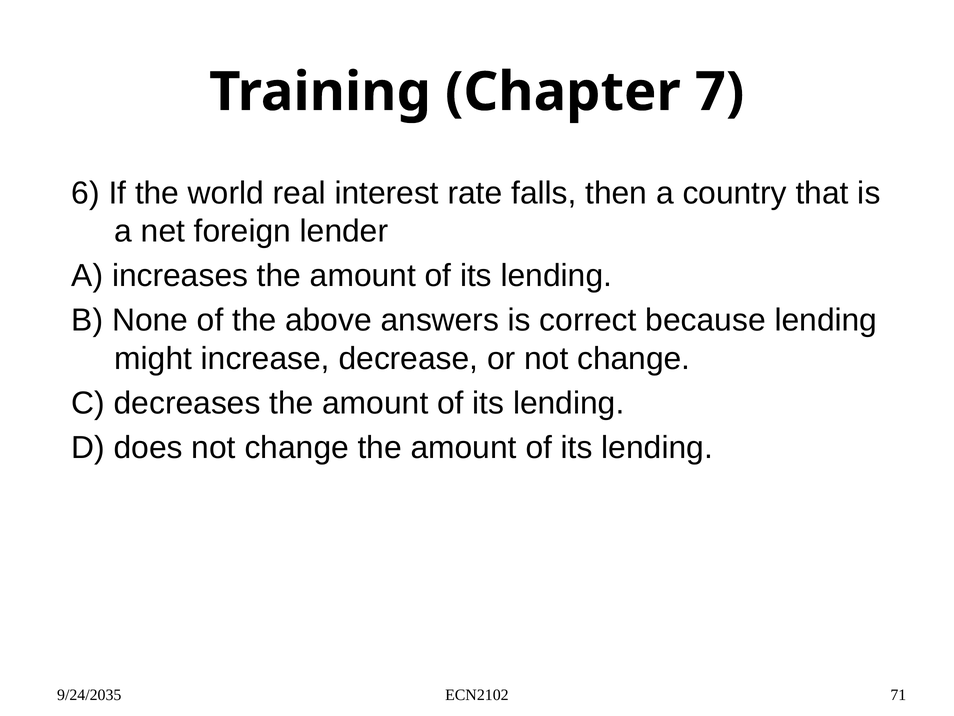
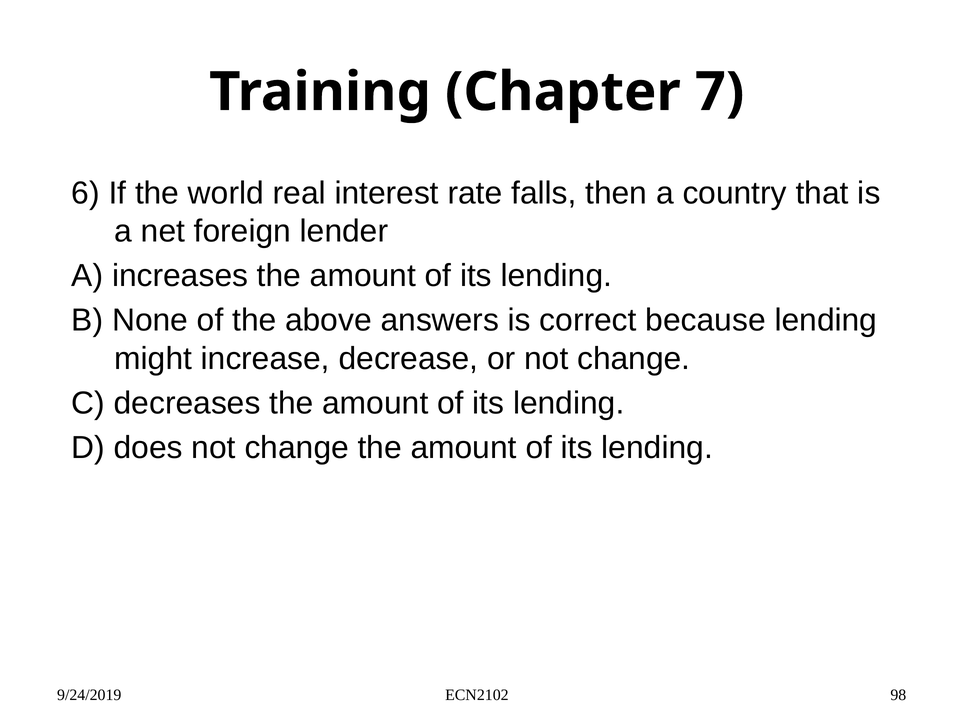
9/24/2035: 9/24/2035 -> 9/24/2019
71: 71 -> 98
